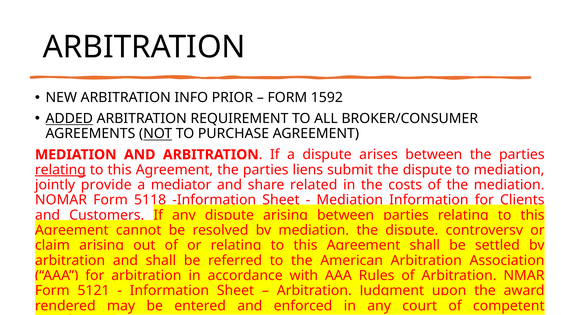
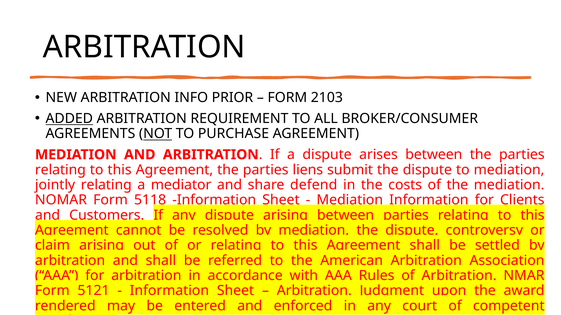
1592: 1592 -> 2103
relating at (60, 170) underline: present -> none
jointly provide: provide -> relating
related: related -> defend
